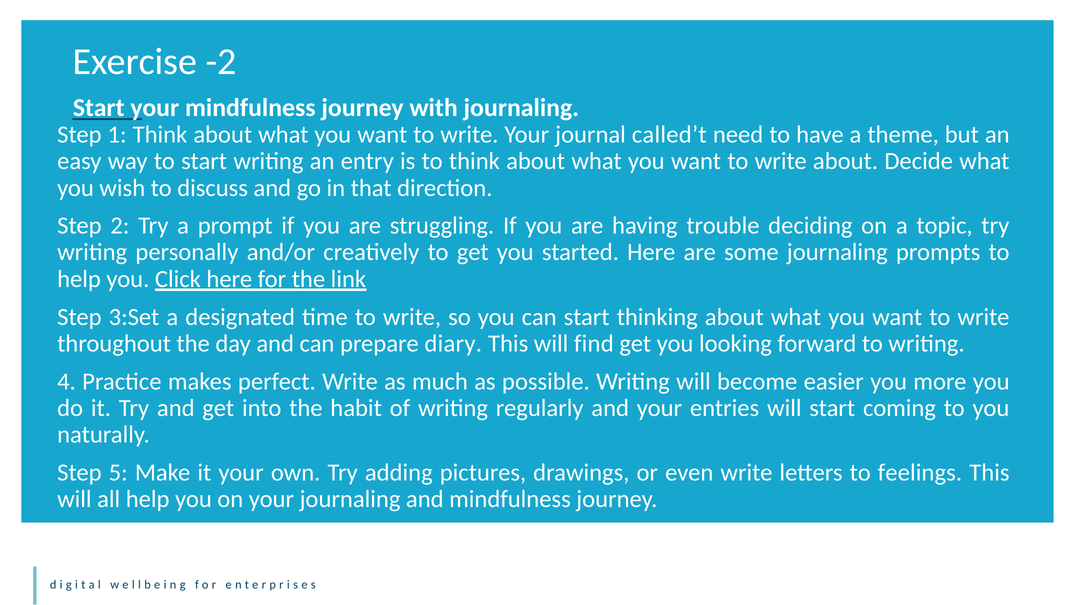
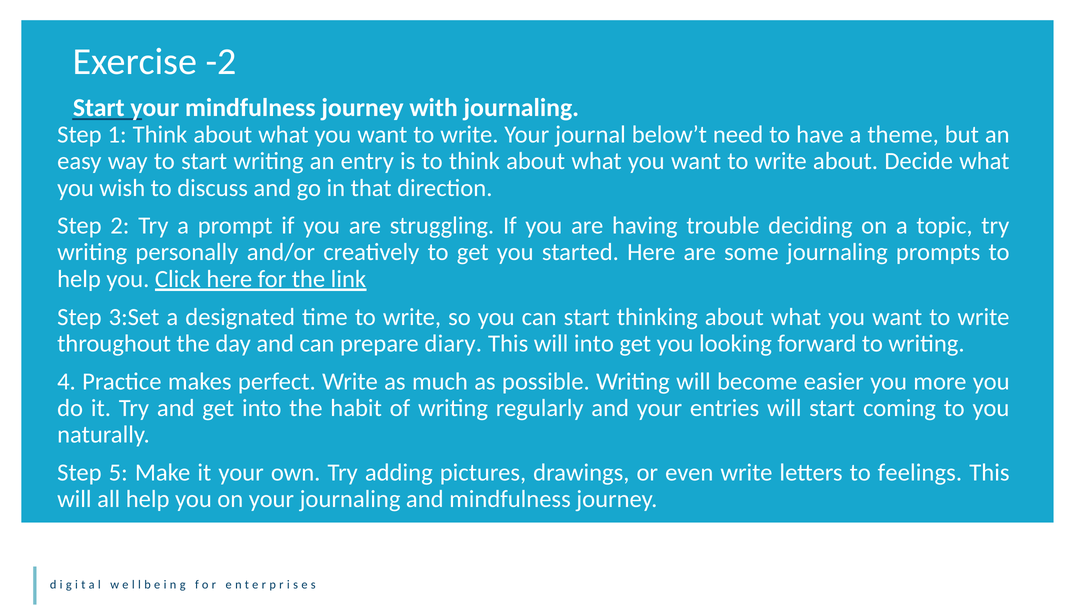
called’t: called’t -> below’t
will find: find -> into
